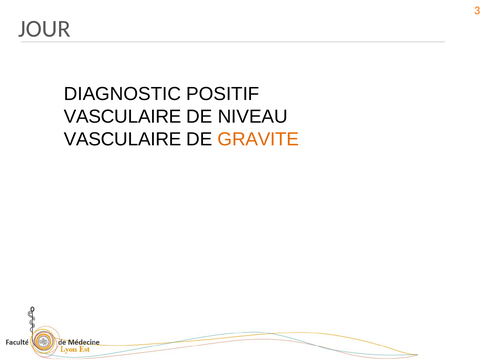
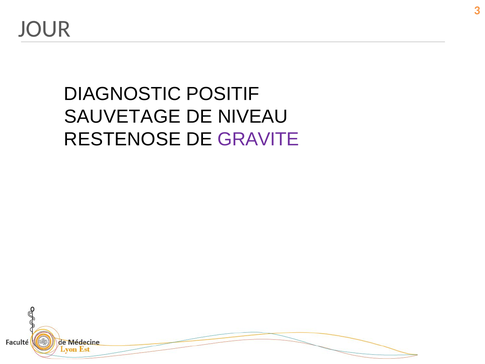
VASCULAIRE at (123, 116): VASCULAIRE -> SAUVETAGE
VASCULAIRE at (123, 139): VASCULAIRE -> RESTENOSE
GRAVITE colour: orange -> purple
